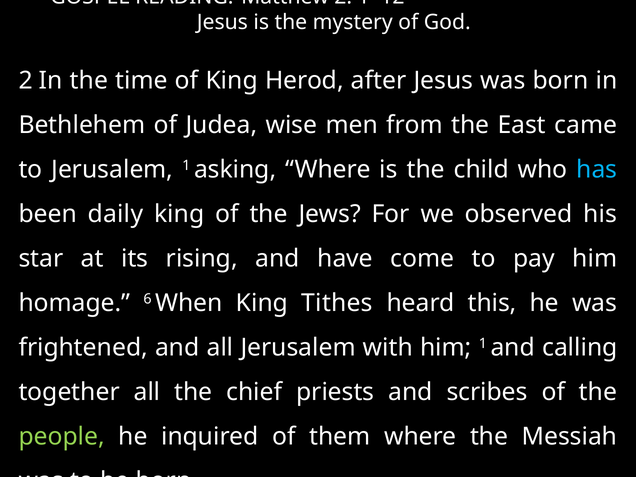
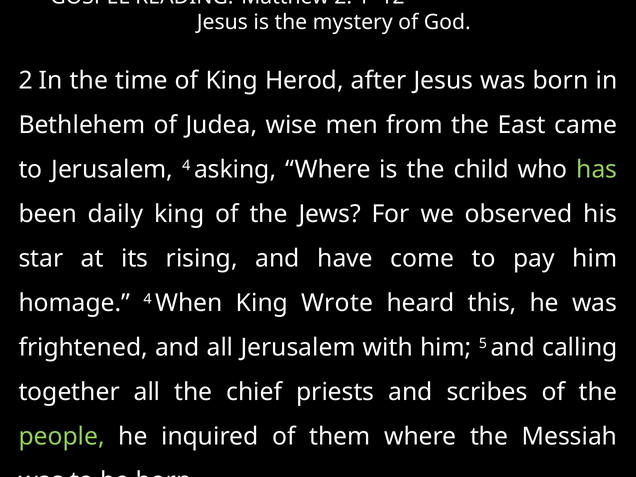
Jerusalem 1: 1 -> 4
has colour: light blue -> light green
homage 6: 6 -> 4
Tithes: Tithes -> Wrote
him 1: 1 -> 5
